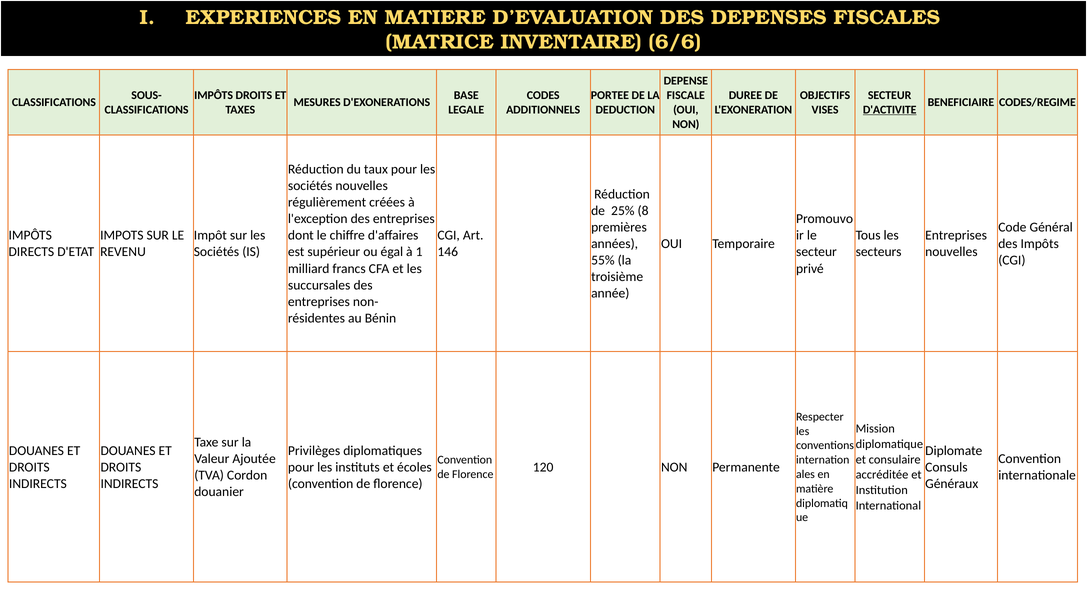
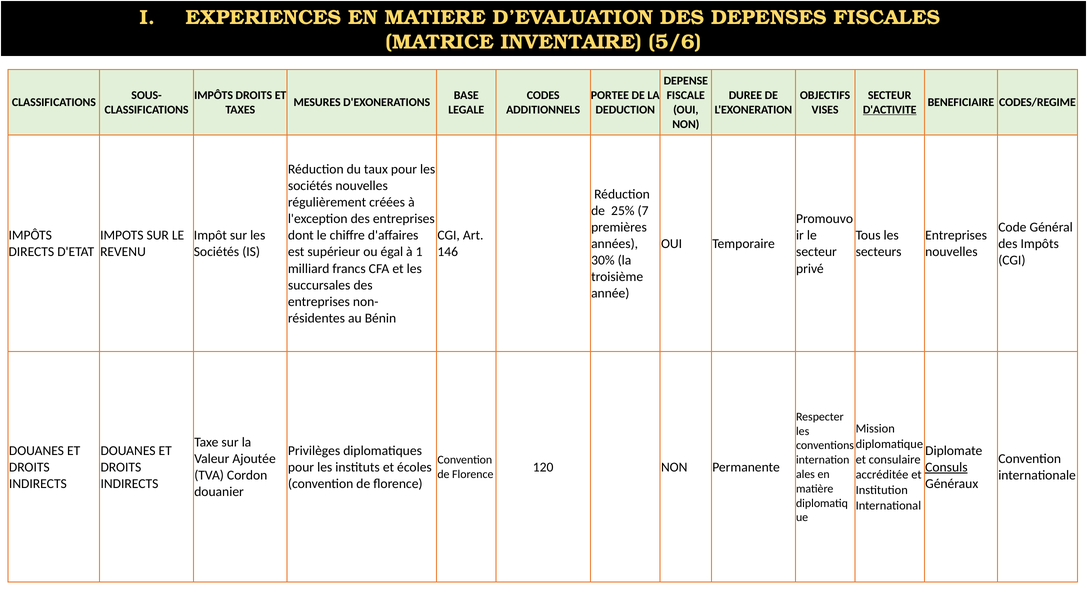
6/6: 6/6 -> 5/6
8: 8 -> 7
55%: 55% -> 30%
Consuls underline: none -> present
